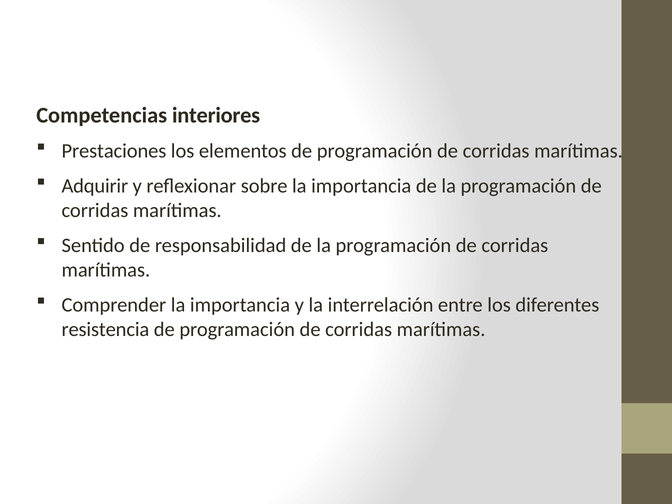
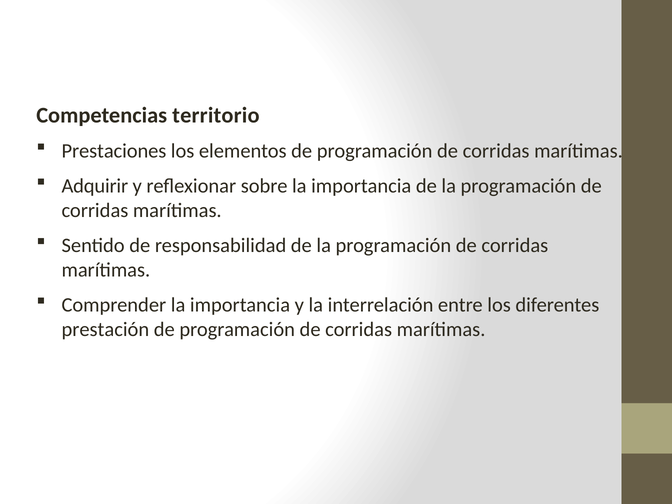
interiores: interiores -> territorio
resistencia: resistencia -> prestación
